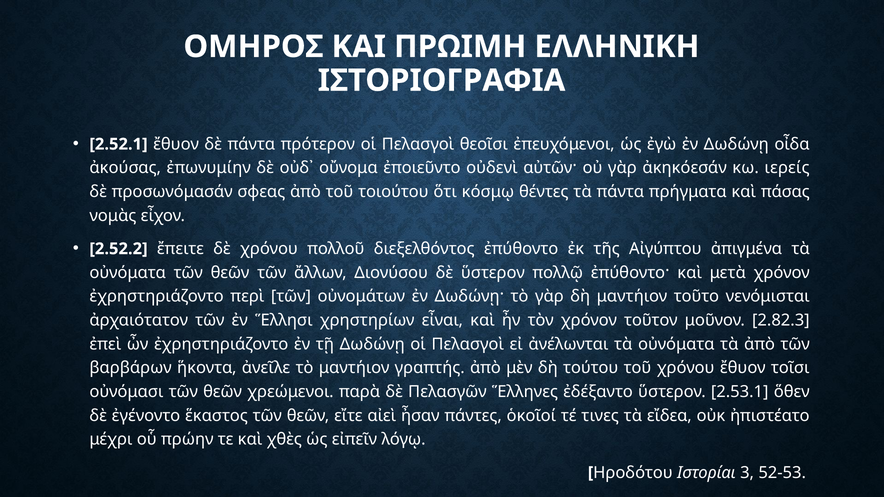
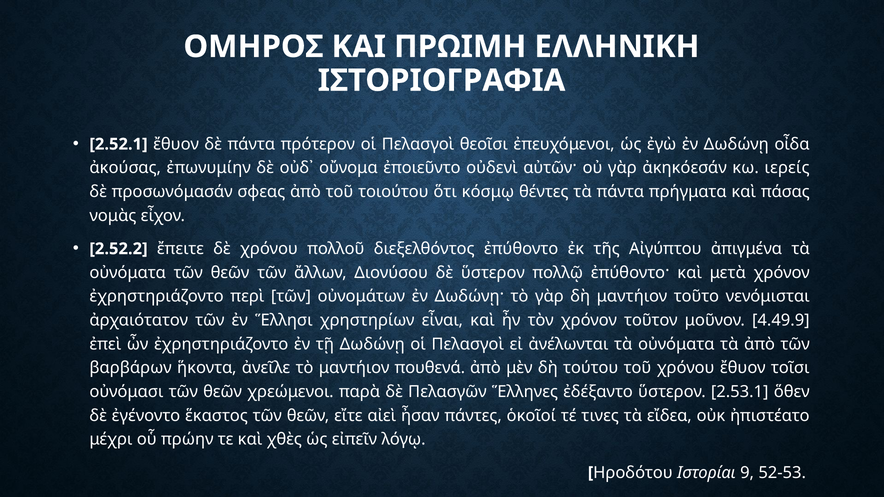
2.82.3: 2.82.3 -> 4.49.9
γραπτής: γραπτής -> πουθενά
3: 3 -> 9
